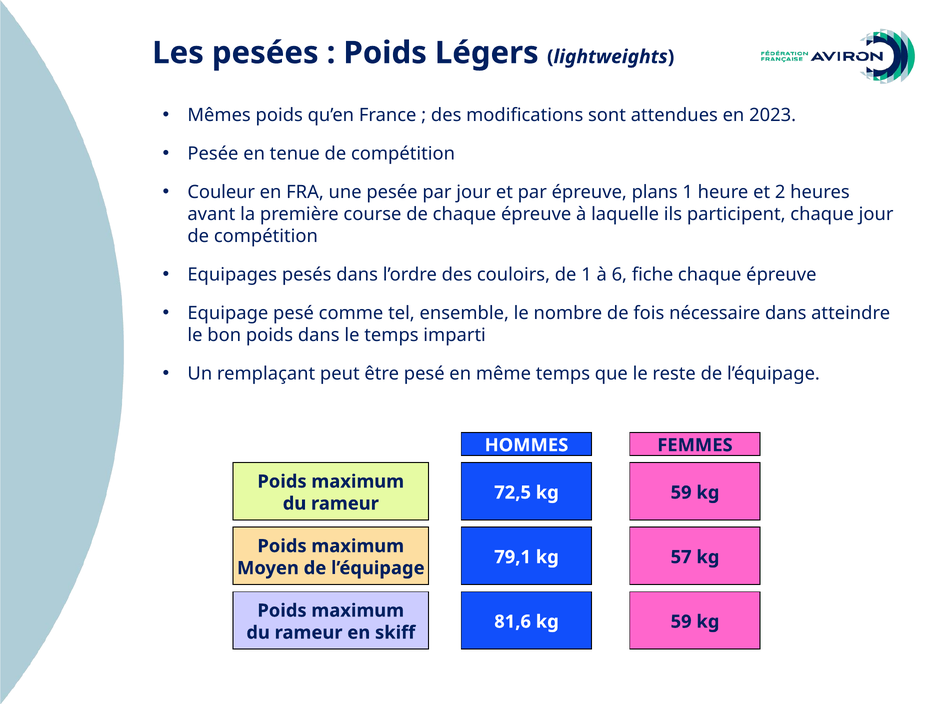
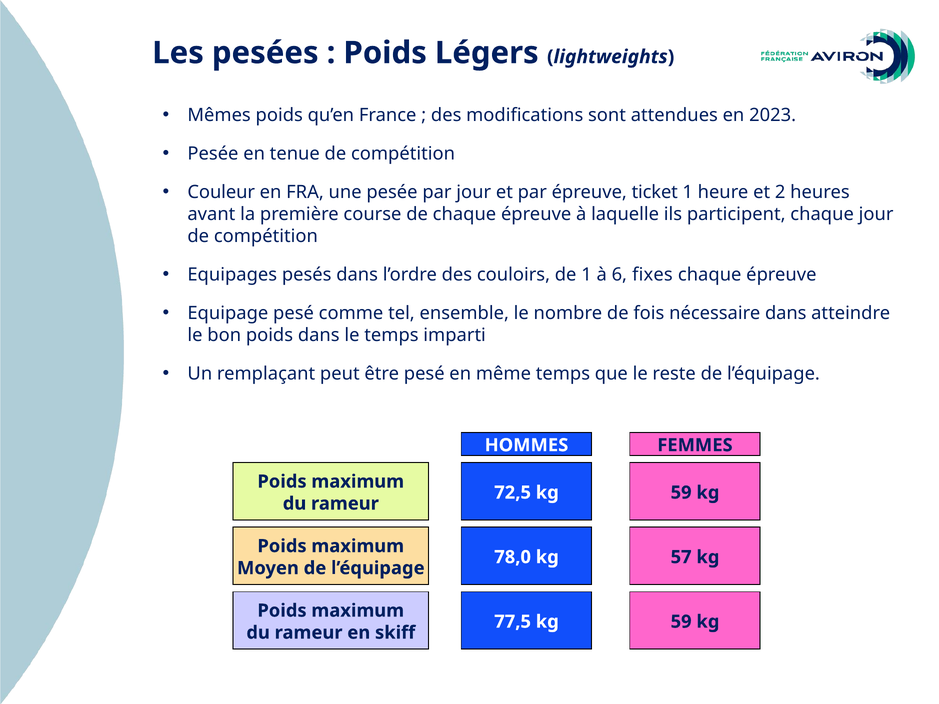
plans: plans -> ticket
fiche: fiche -> fixes
79,1: 79,1 -> 78,0
81,6: 81,6 -> 77,5
